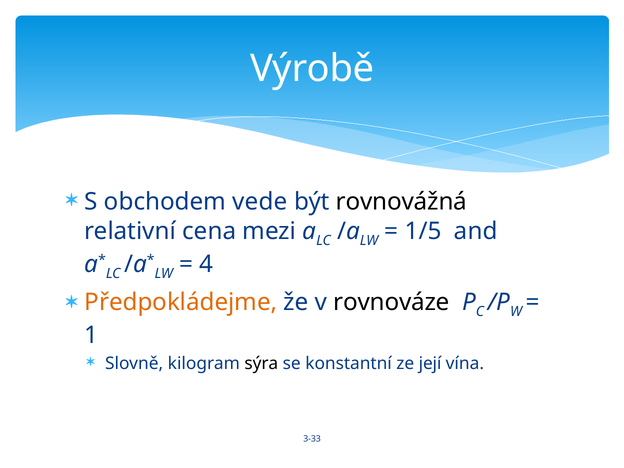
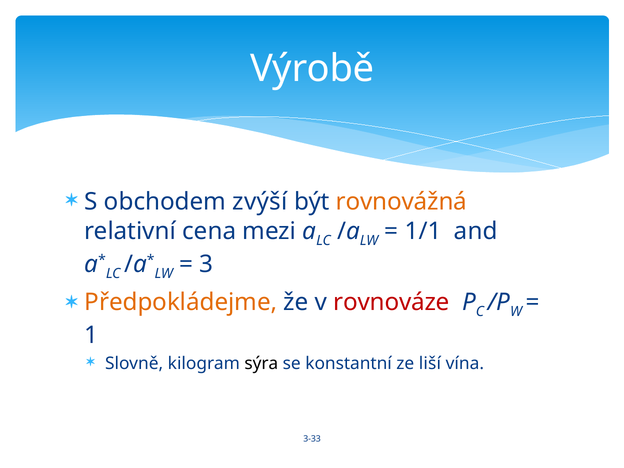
vede: vede -> zvýší
rovnovážná colour: black -> orange
1/5: 1/5 -> 1/1
4: 4 -> 3
rovnováze colour: black -> red
její: její -> liší
